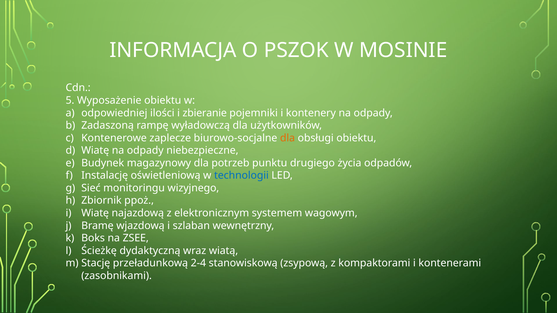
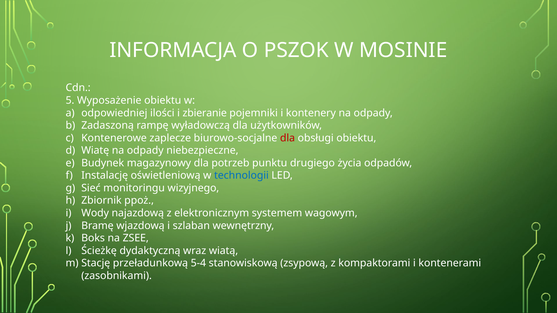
dla at (287, 138) colour: orange -> red
i Wiatę: Wiatę -> Wody
2-4: 2-4 -> 5-4
